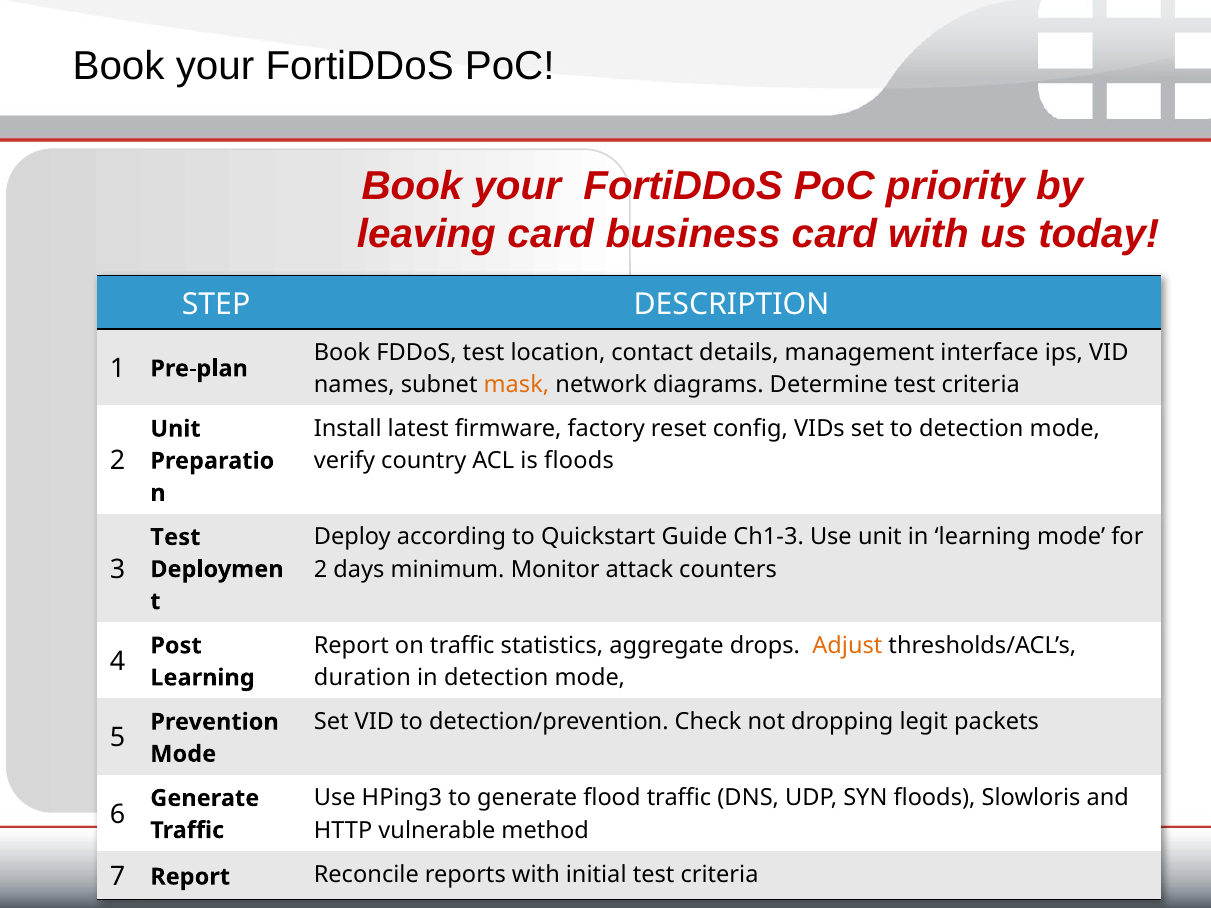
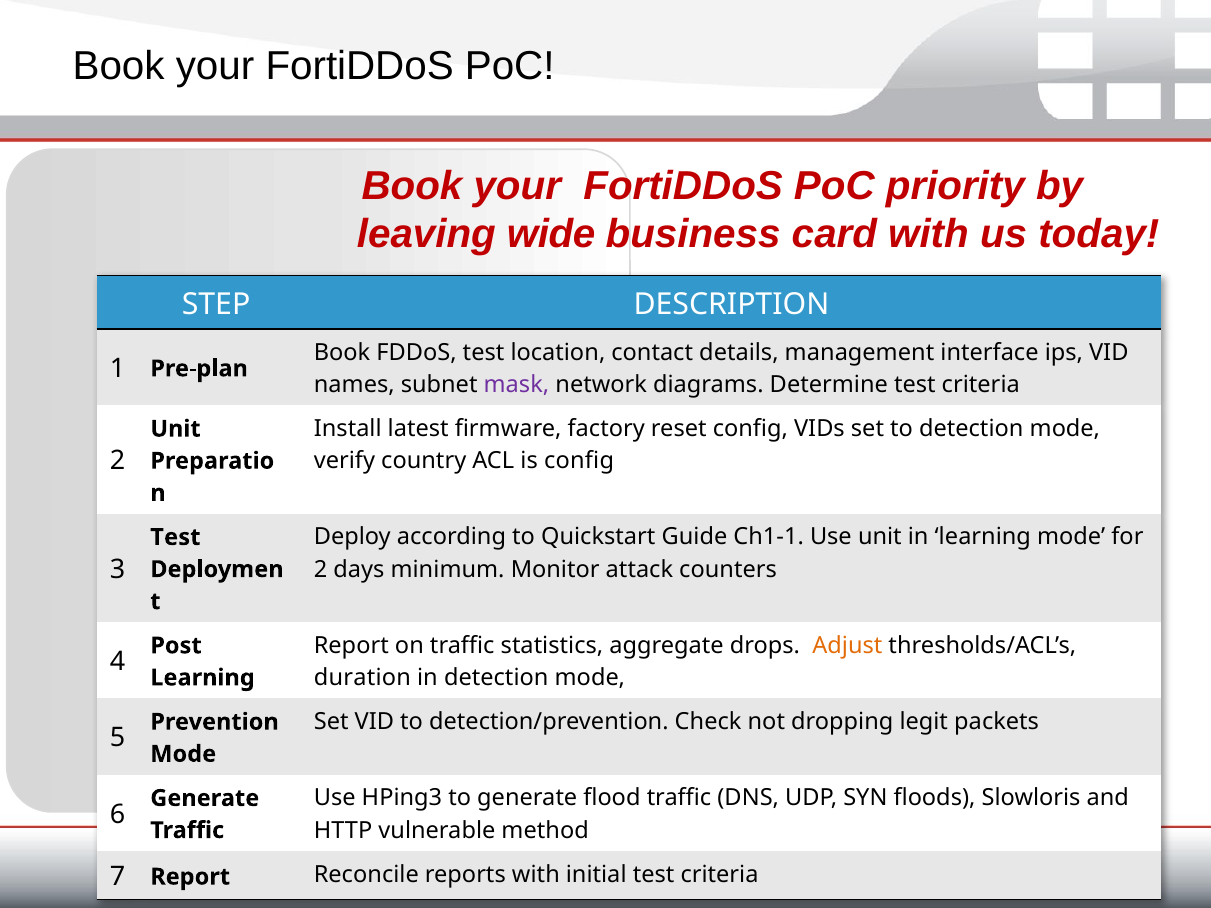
leaving card: card -> wide
mask colour: orange -> purple
is floods: floods -> config
Ch1-3: Ch1-3 -> Ch1-1
